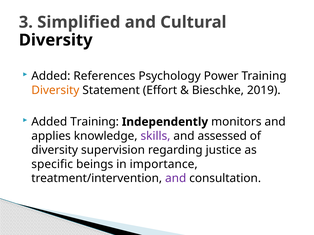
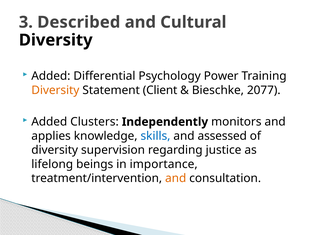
Simplified: Simplified -> Described
References: References -> Differential
Effort: Effort -> Client
2019: 2019 -> 2077
Added Training: Training -> Clusters
skills colour: purple -> blue
specific: specific -> lifelong
and at (176, 179) colour: purple -> orange
